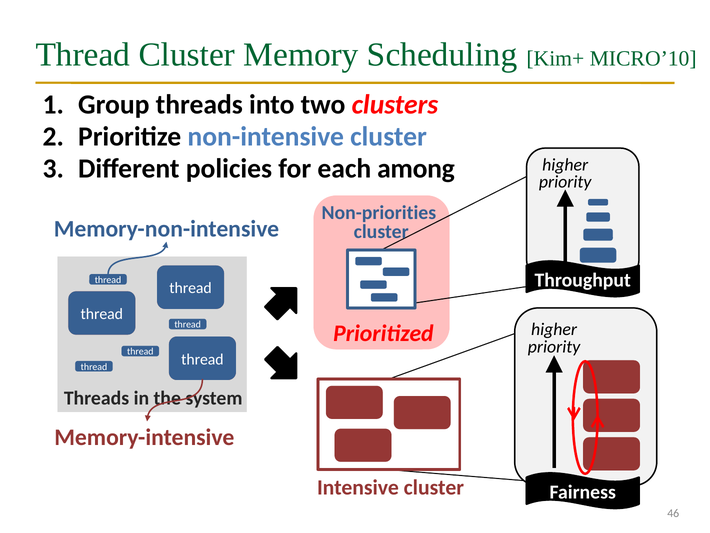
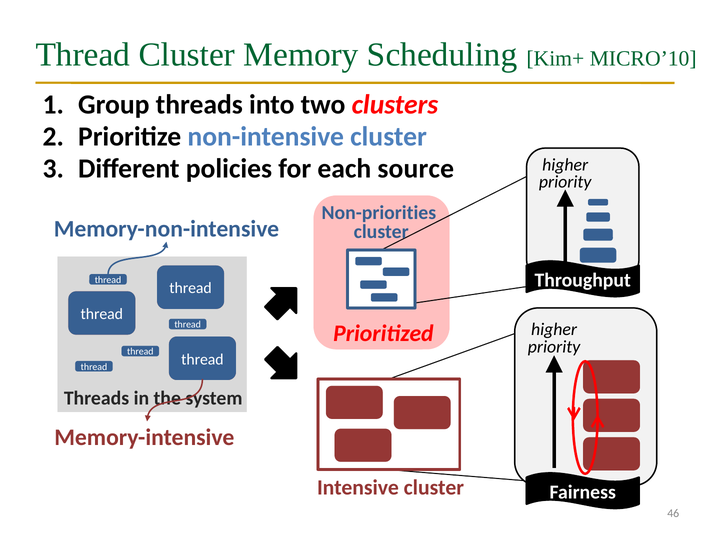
among: among -> source
